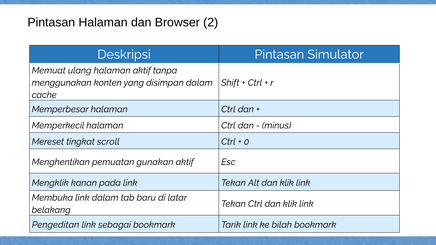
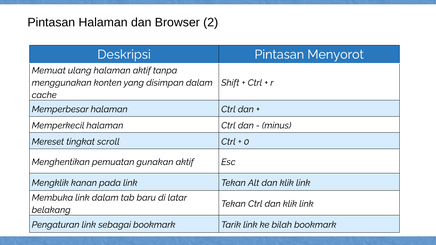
Simulator: Simulator -> Menyorot
Pengeditan: Pengeditan -> Pengaturan
